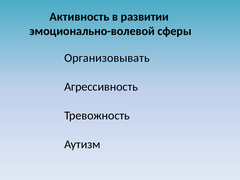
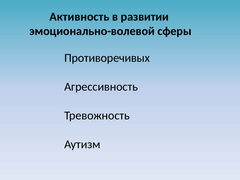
Организовывать: Организовывать -> Противоречивых
